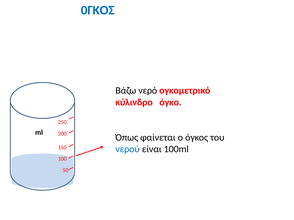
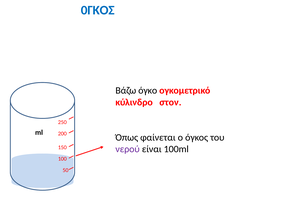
νερό: νερό -> όγκο
όγκο: όγκο -> στον
νερού colour: blue -> purple
